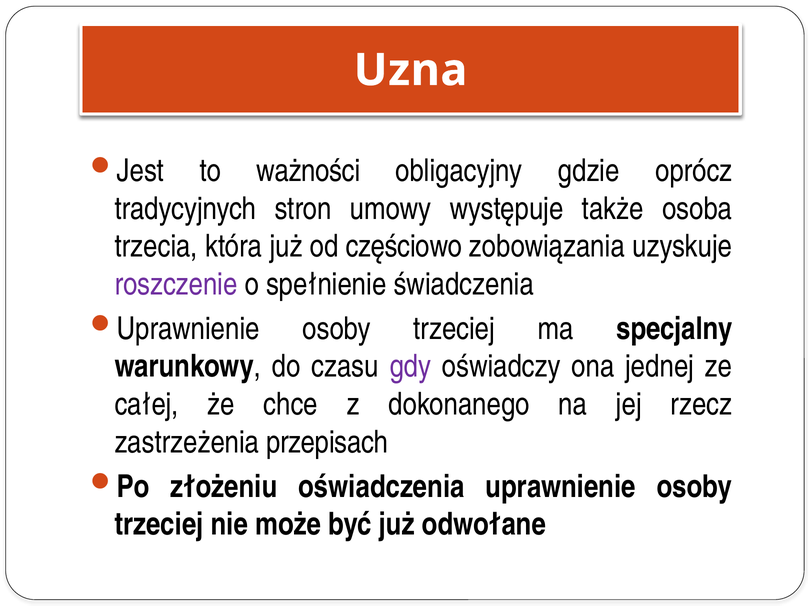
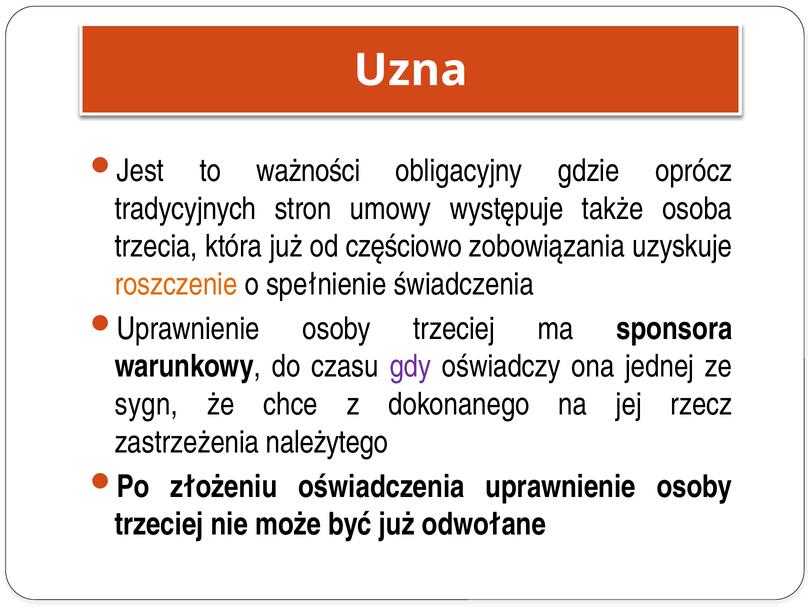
roszczenie colour: purple -> orange
specjalny: specjalny -> sponsora
całej: całej -> sygn
przepisach: przepisach -> należytego
